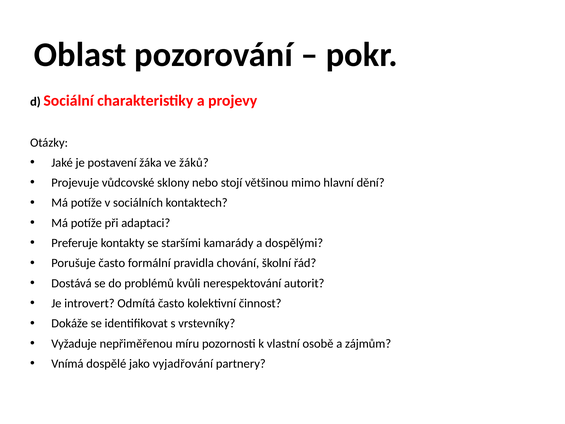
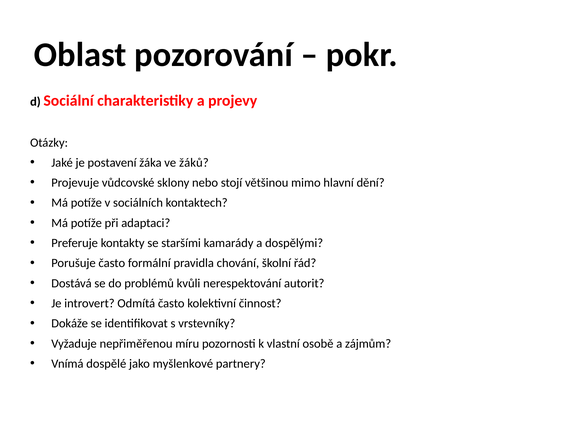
vyjadřování: vyjadřování -> myšlenkové
